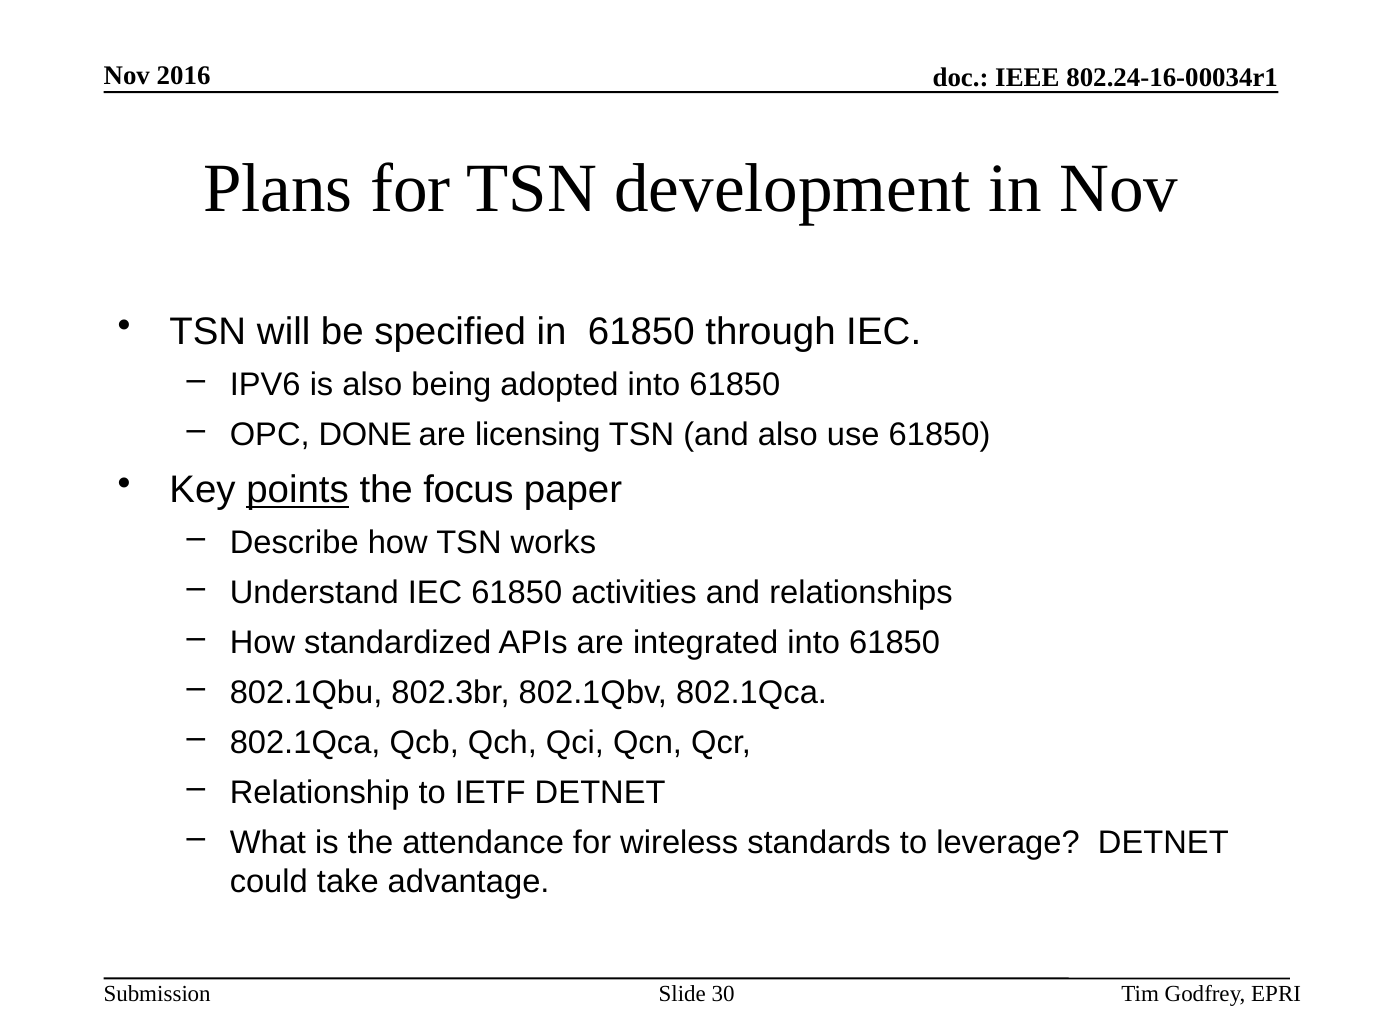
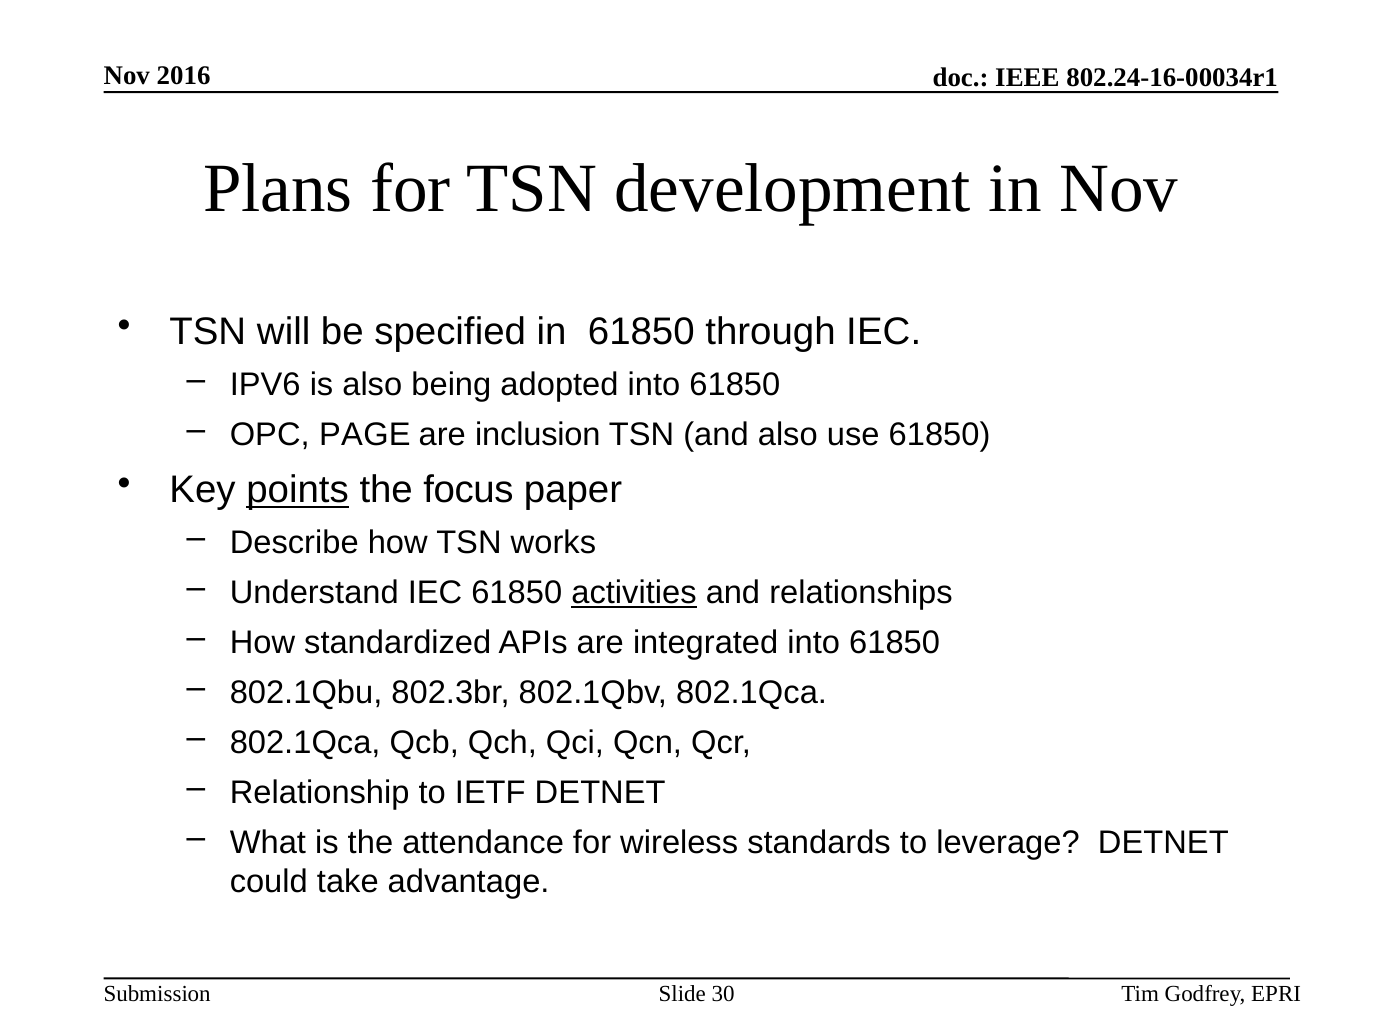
DONE: DONE -> PAGE
licensing: licensing -> inclusion
activities underline: none -> present
